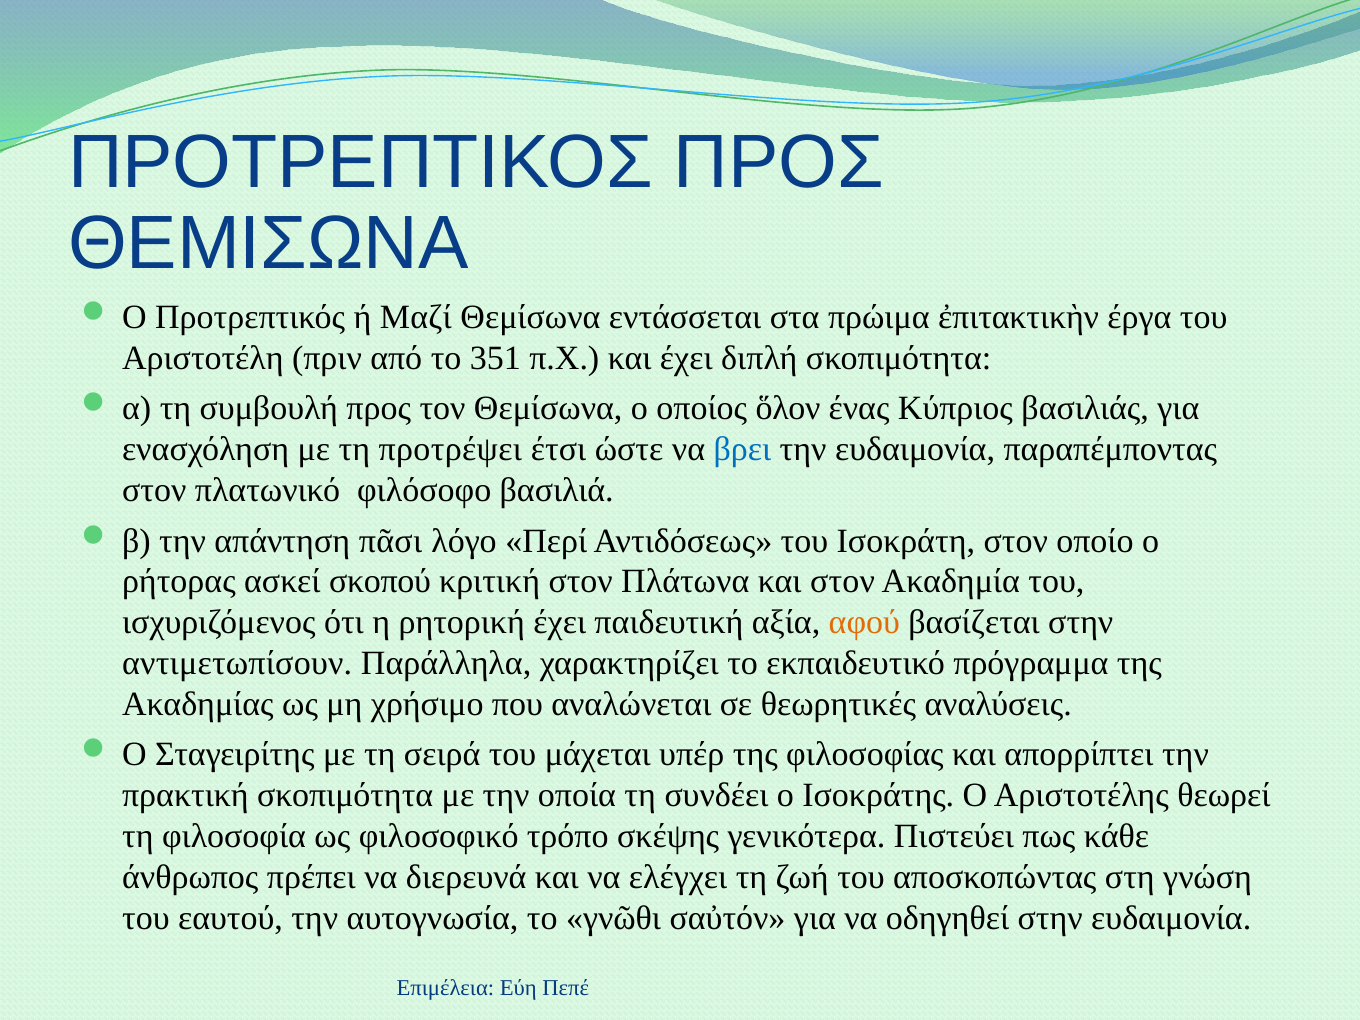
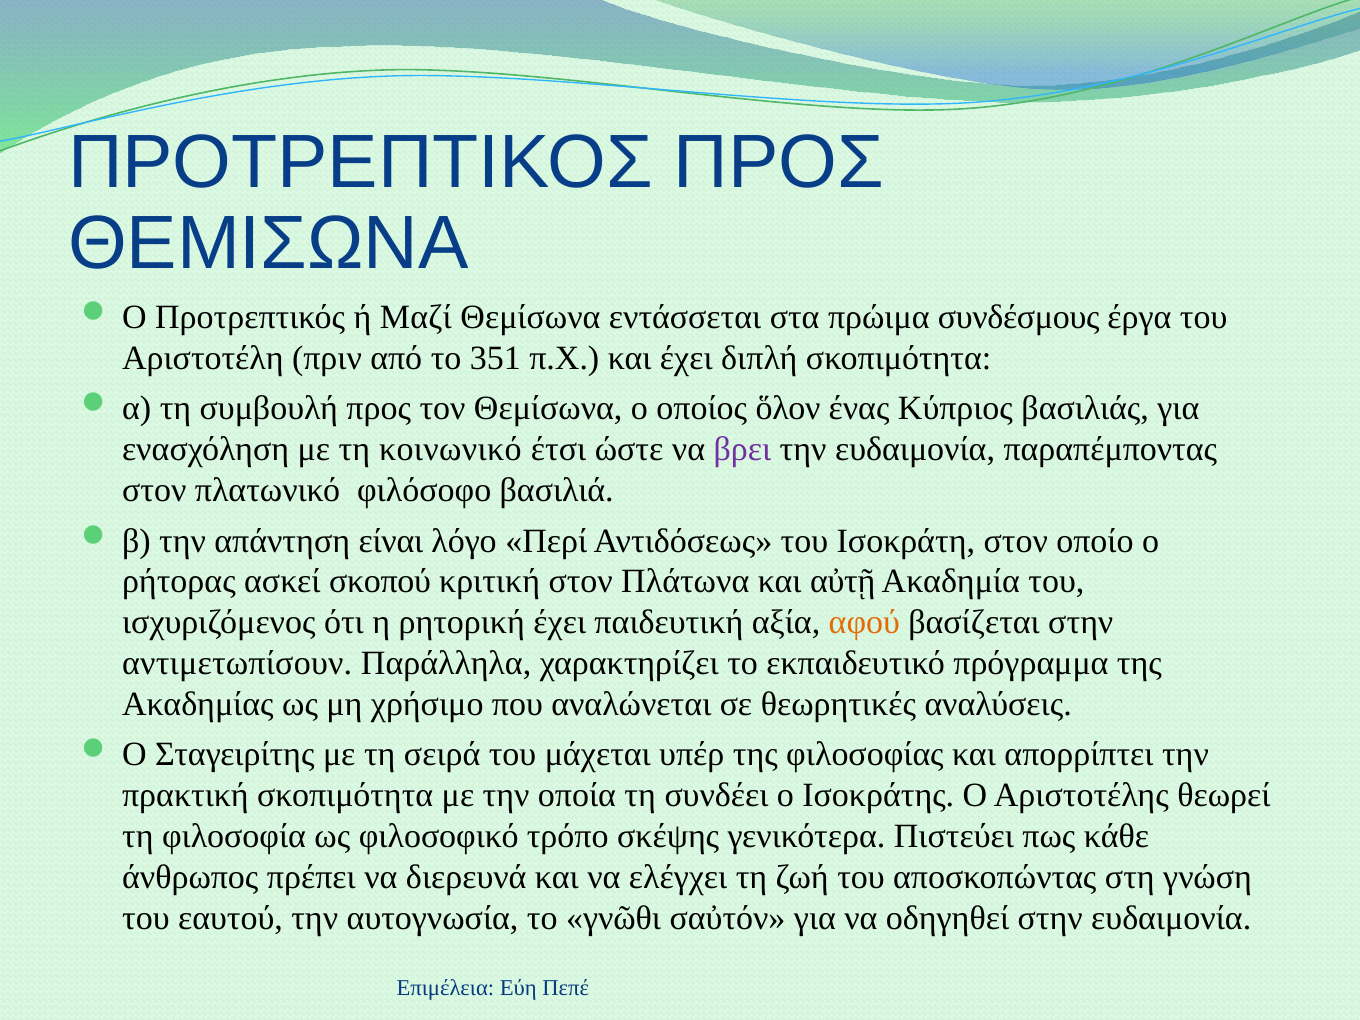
ἐπιτακτικὴν: ἐπιτακτικὴν -> συνδέσμους
προτρέψει: προτρέψει -> κοινωνικό
βρει colour: blue -> purple
πᾶσι: πᾶσι -> είναι
και στον: στον -> αὐτῇ
